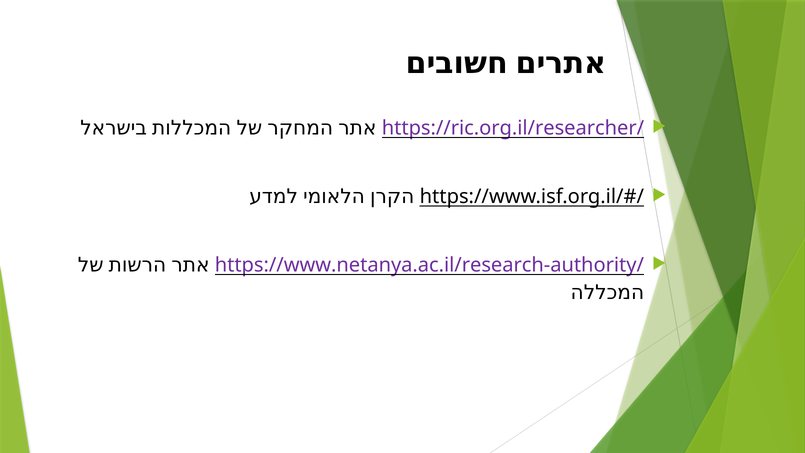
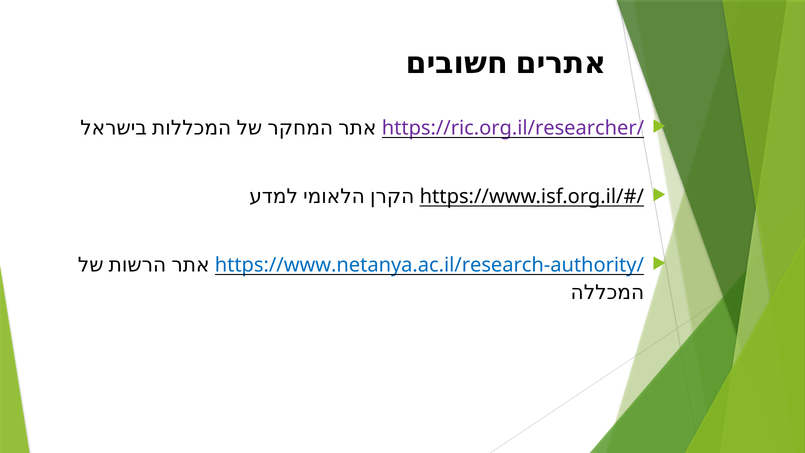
https://www.netanya.ac.il/research-authority/ colour: purple -> blue
